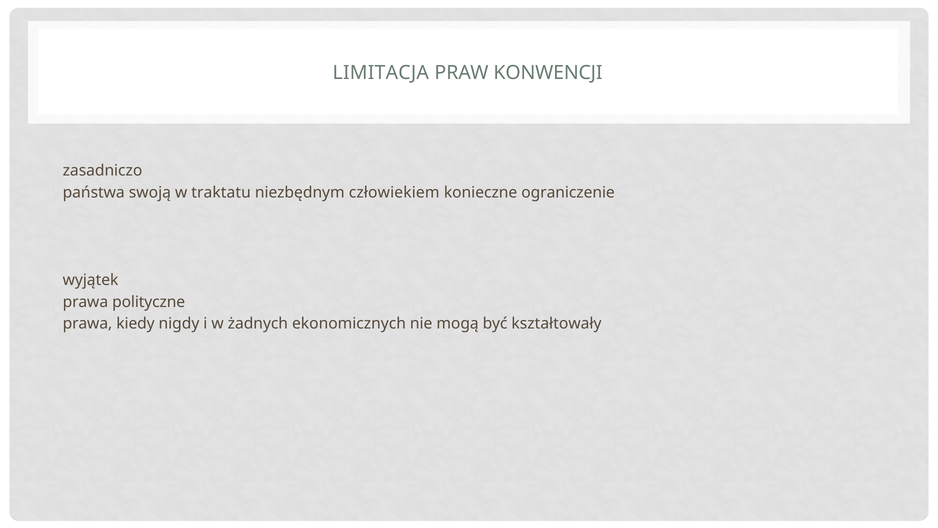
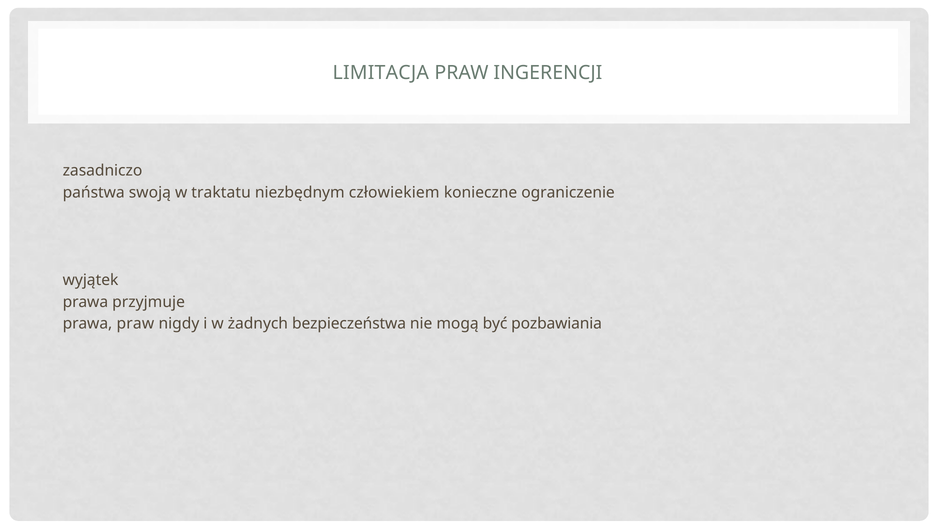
KONWENCJI: KONWENCJI -> INGERENCJI
polityczne: polityczne -> przyjmuje
prawa kiedy: kiedy -> praw
ekonomicznych: ekonomicznych -> bezpieczeństwa
kształtowały: kształtowały -> pozbawiania
